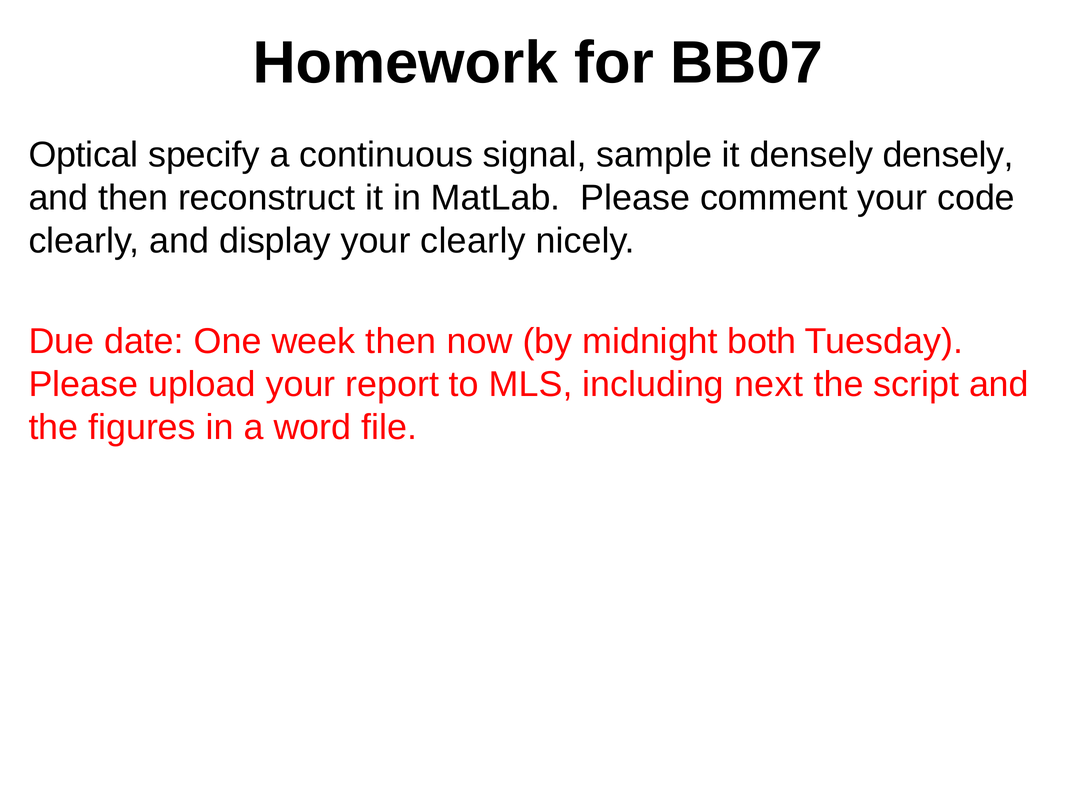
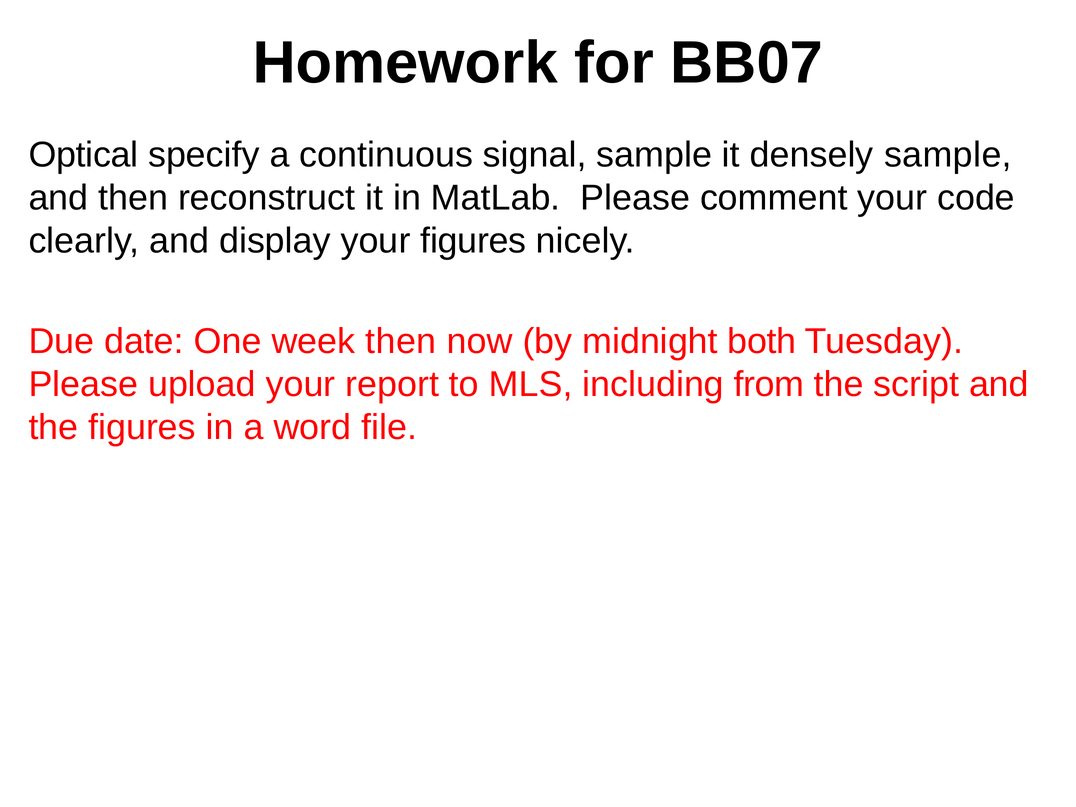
densely densely: densely -> sample
your clearly: clearly -> figures
next: next -> from
